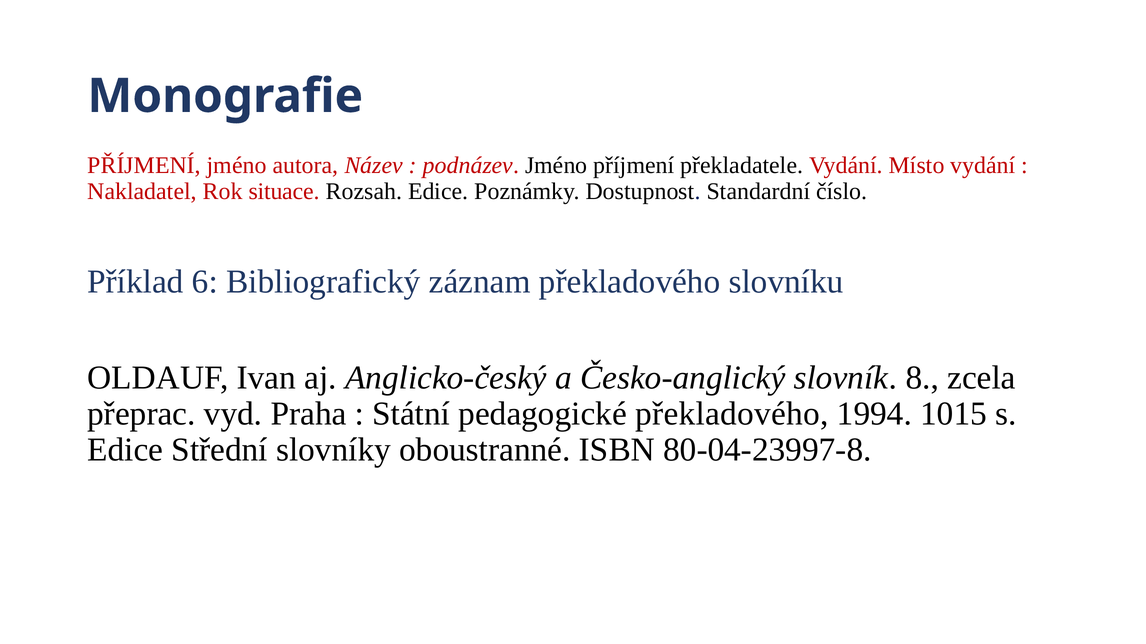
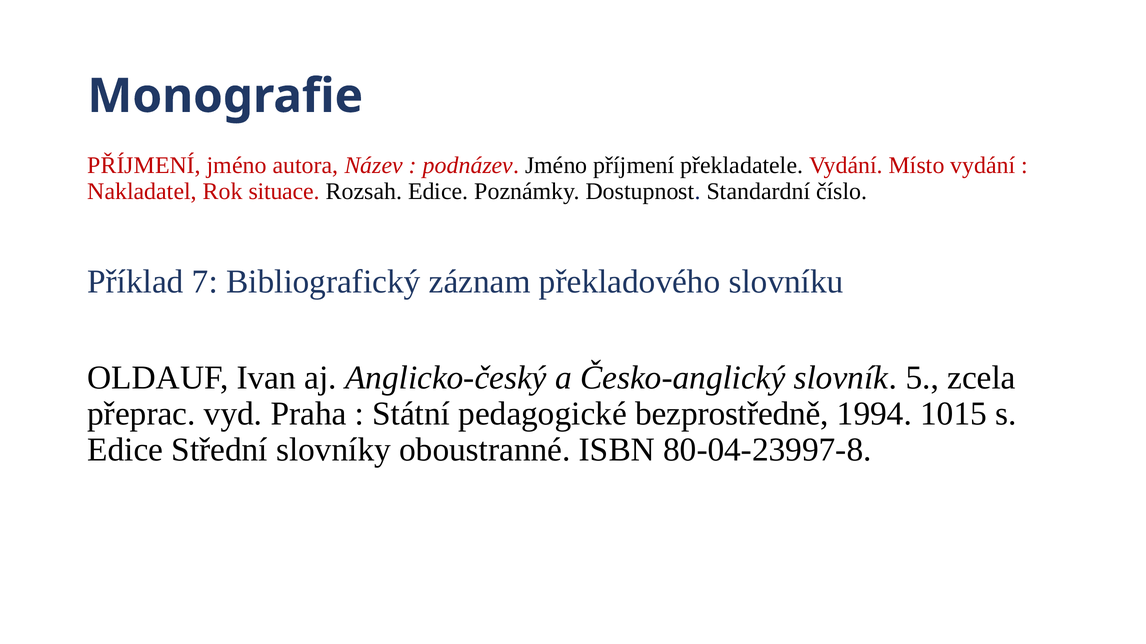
6: 6 -> 7
8: 8 -> 5
pedagogické překladového: překladového -> bezprostředně
